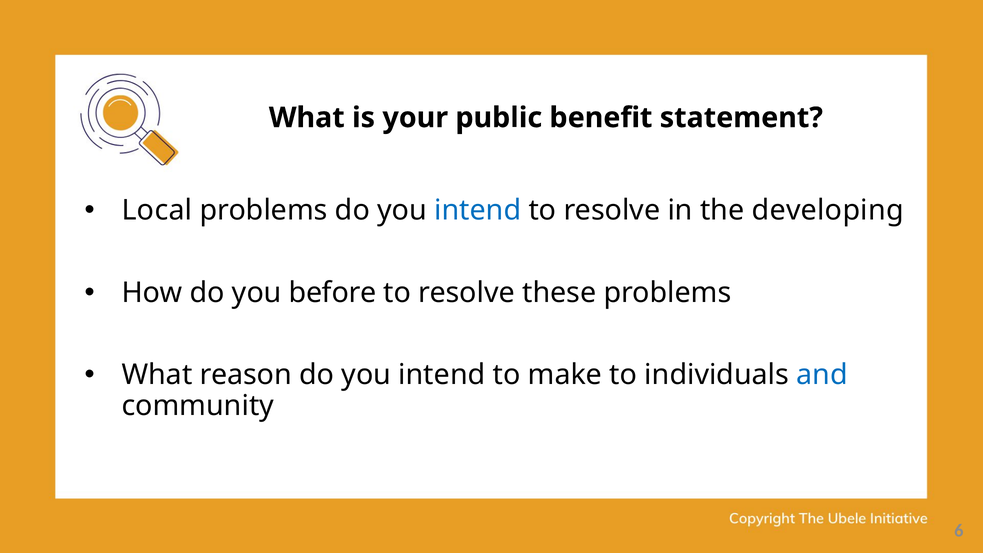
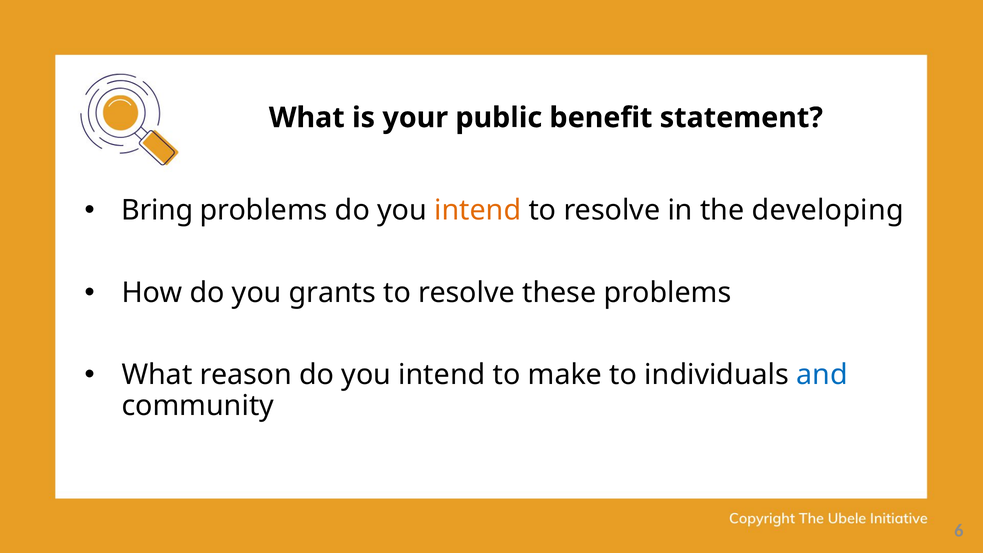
Local: Local -> Bring
intend at (478, 210) colour: blue -> orange
before: before -> grants
